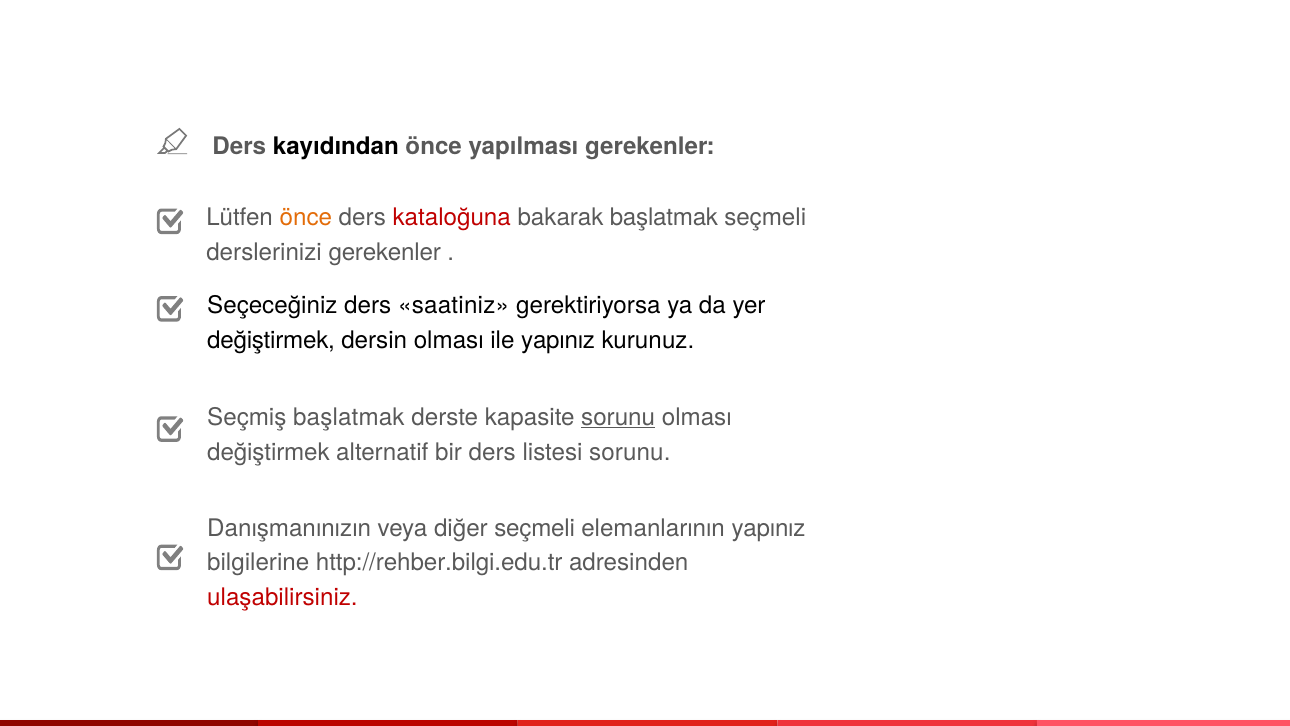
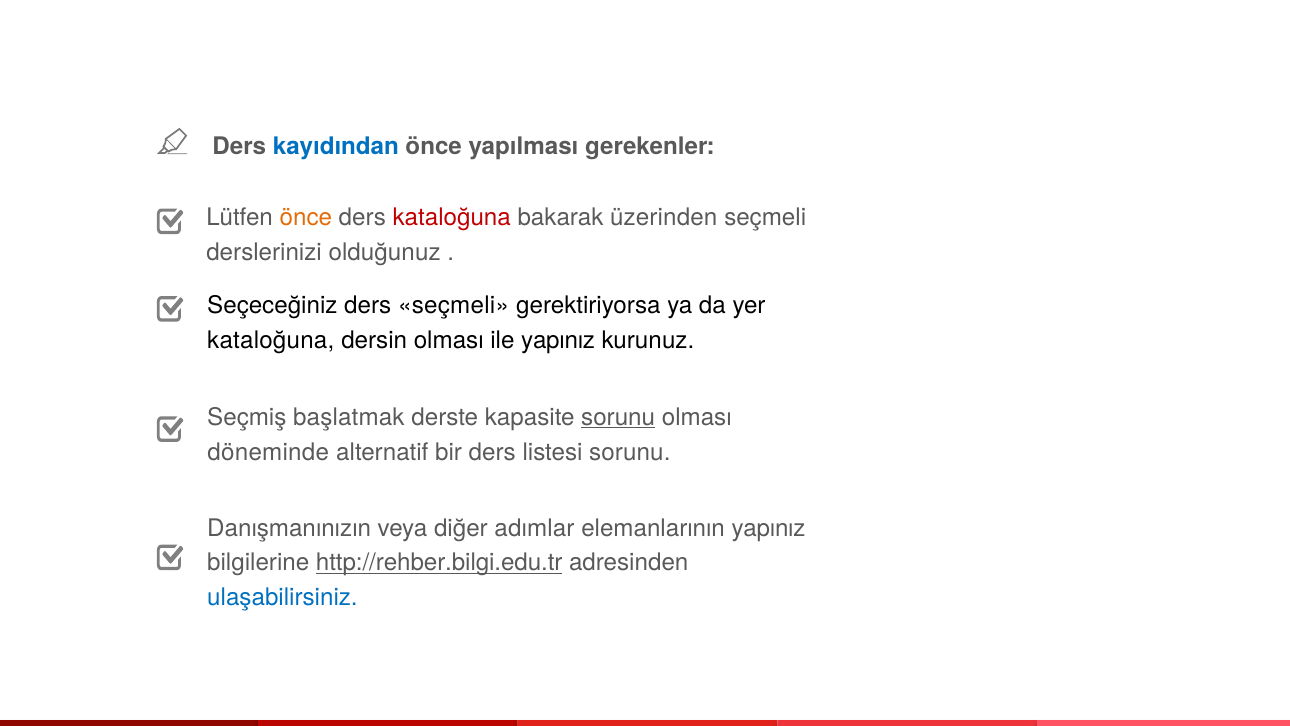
kayıdından colour: black -> blue
bakarak başlatmak: başlatmak -> üzerinden
derslerinizi gerekenler: gerekenler -> olduğunuz
ders saatiniz: saatiniz -> seçmeli
değiştirmek at (271, 341): değiştirmek -> kataloğuna
değiştirmek at (268, 452): değiştirmek -> döneminde
diğer seçmeli: seçmeli -> adımlar
http://rehber.bilgi.edu.tr underline: none -> present
ulaşabilirsiniz colour: red -> blue
